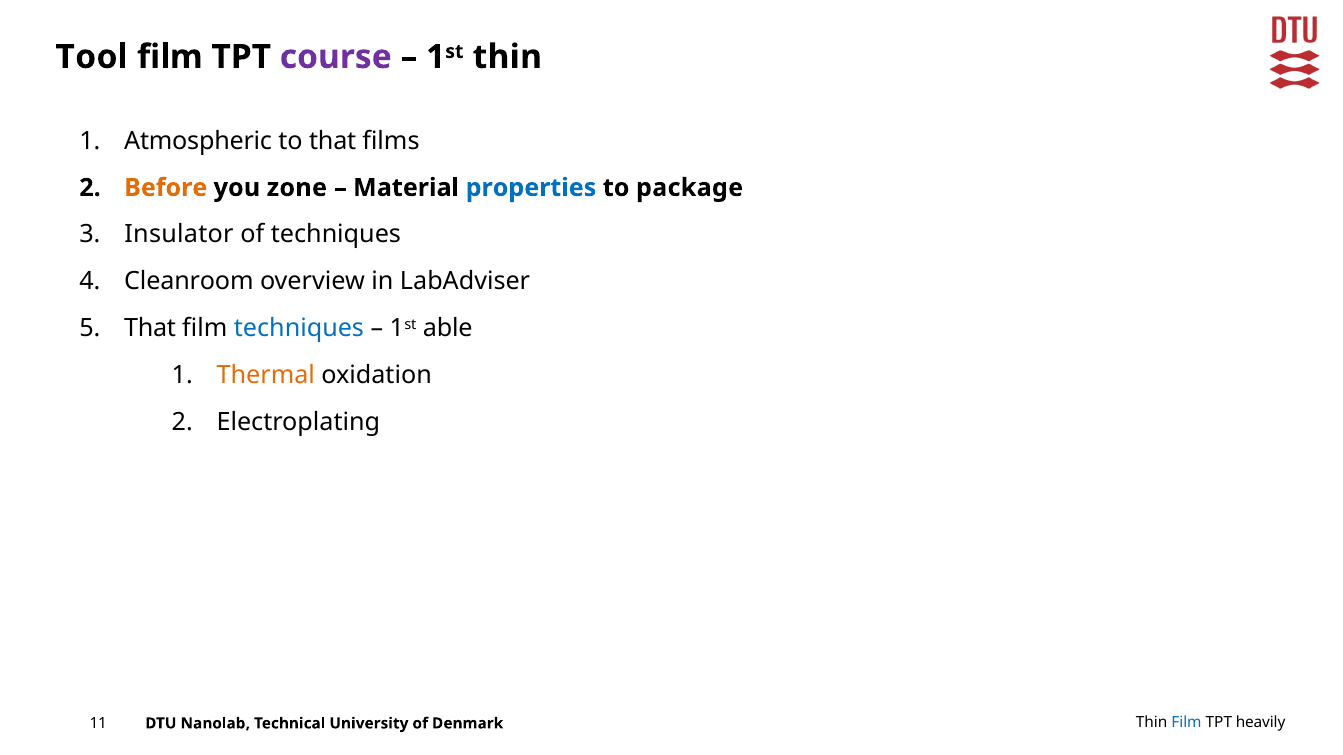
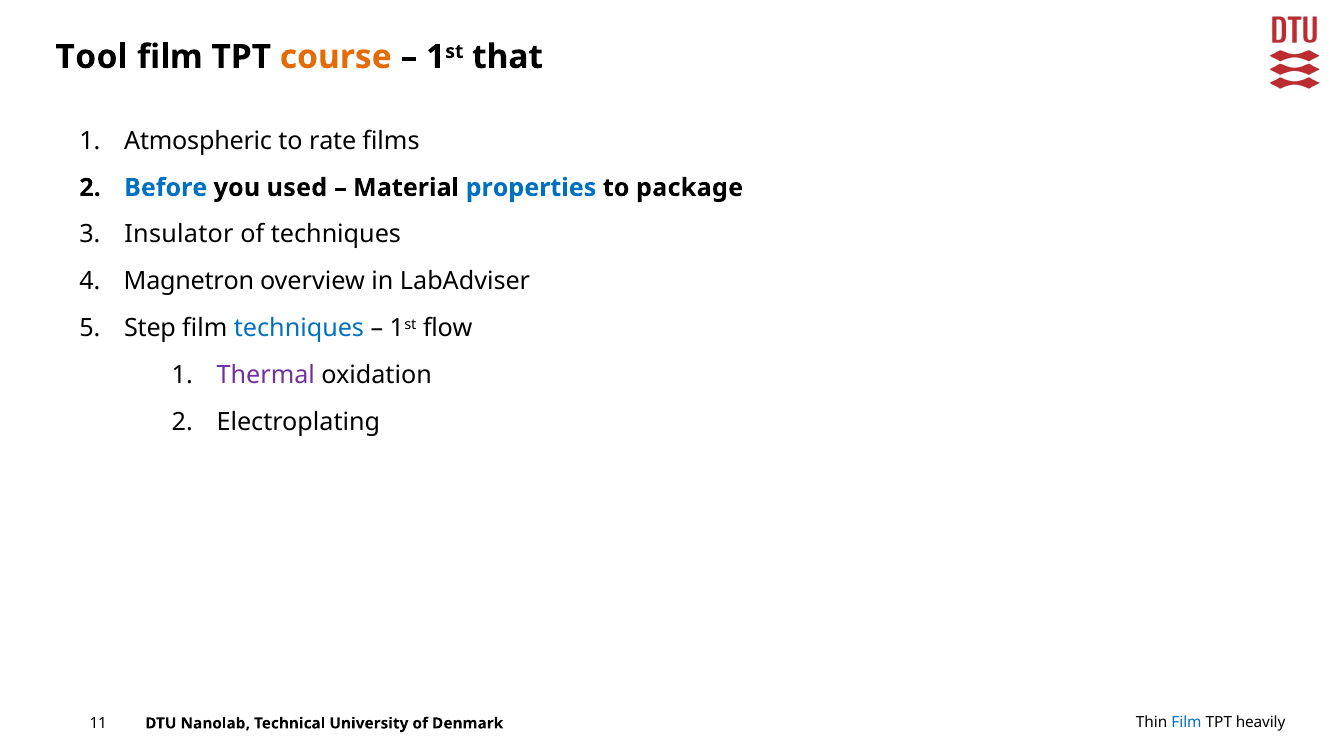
course colour: purple -> orange
thin at (507, 57): thin -> that
to that: that -> rate
Before colour: orange -> blue
zone: zone -> used
Cleanroom: Cleanroom -> Magnetron
That at (150, 329): That -> Step
able: able -> flow
Thermal colour: orange -> purple
